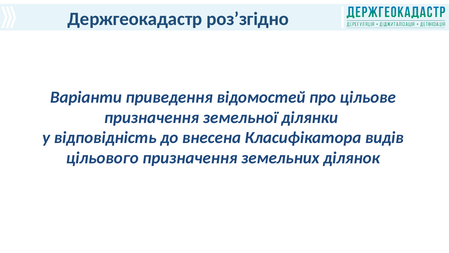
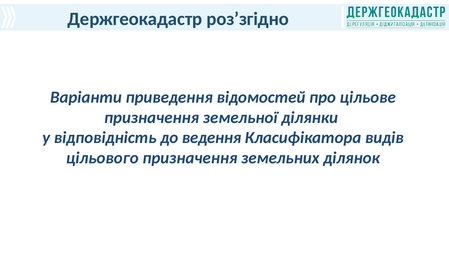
внесена: внесена -> ведення
